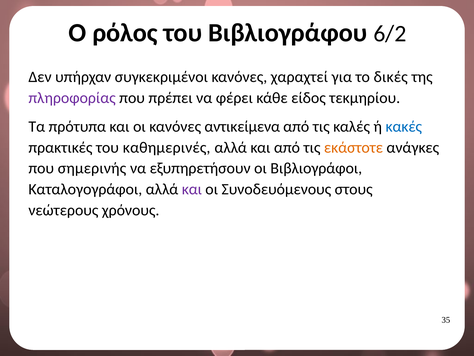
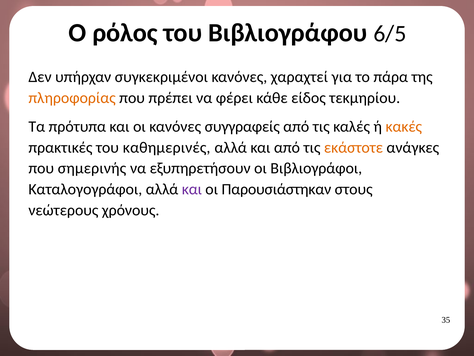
6/2: 6/2 -> 6/5
δικές: δικές -> πάρα
πληροφορίας colour: purple -> orange
αντικείμενα: αντικείμενα -> συγγραφείς
κακές colour: blue -> orange
Συνοδευόμενους: Συνοδευόμενους -> Παρουσιάστηκαν
